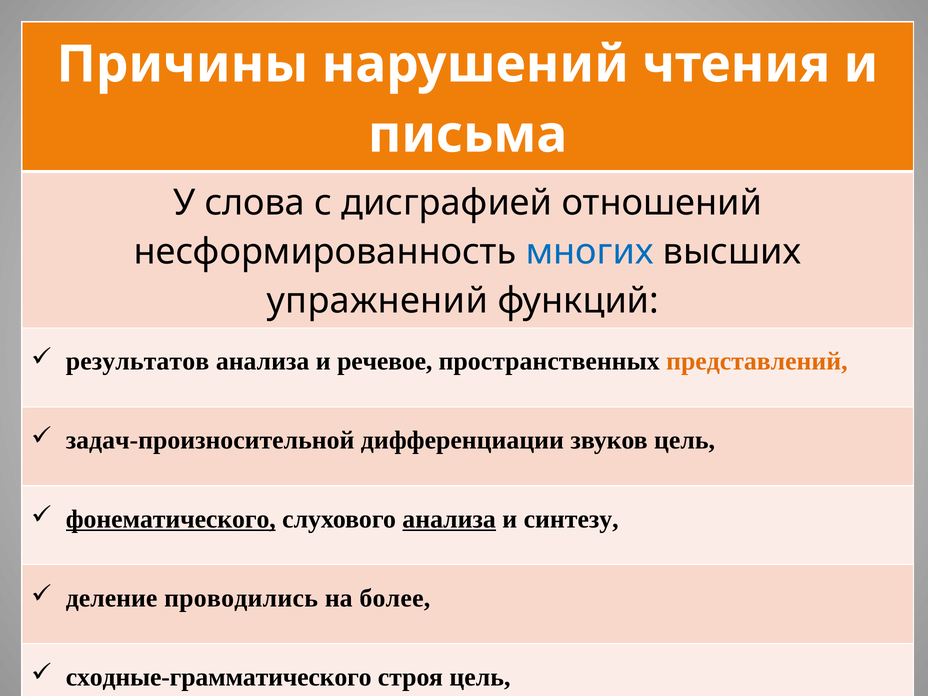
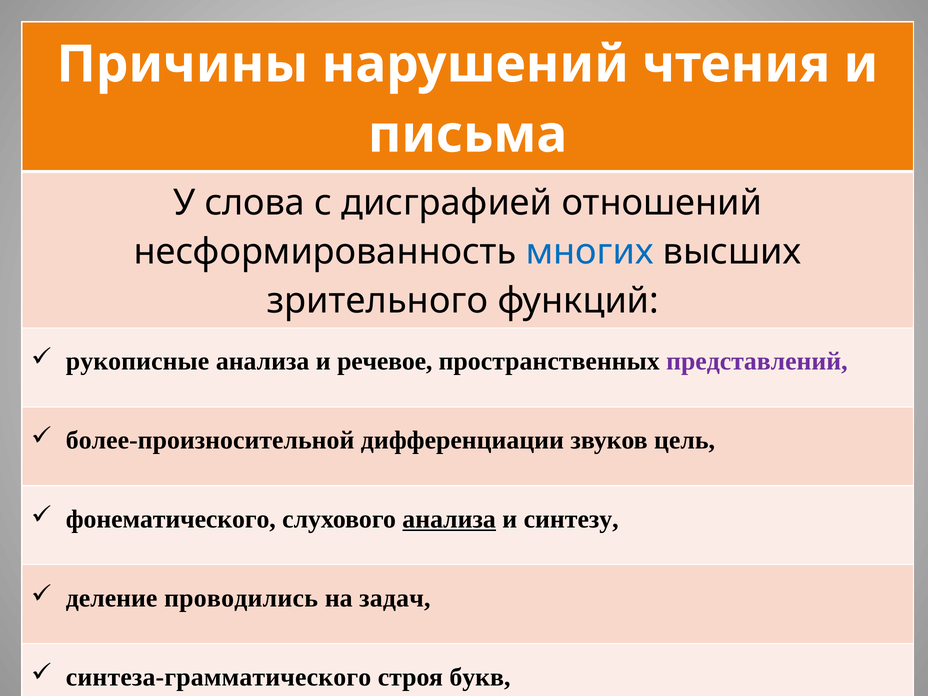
упражнений: упражнений -> зрительного
результатов: результатов -> рукописные
представлений colour: orange -> purple
задач-произносительной: задач-произносительной -> более-произносительной
фонематического underline: present -> none
более: более -> задач
сходные-грамматического: сходные-грамматического -> синтеза-грамматического
строя цель: цель -> букв
